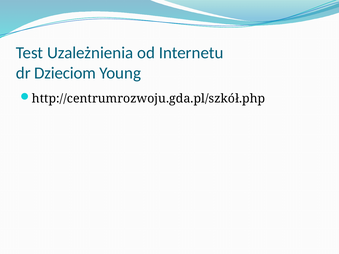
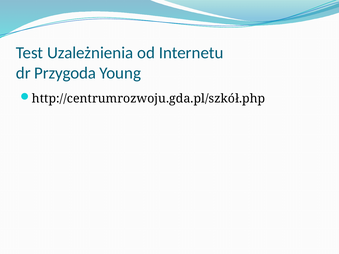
Dzieciom: Dzieciom -> Przygoda
